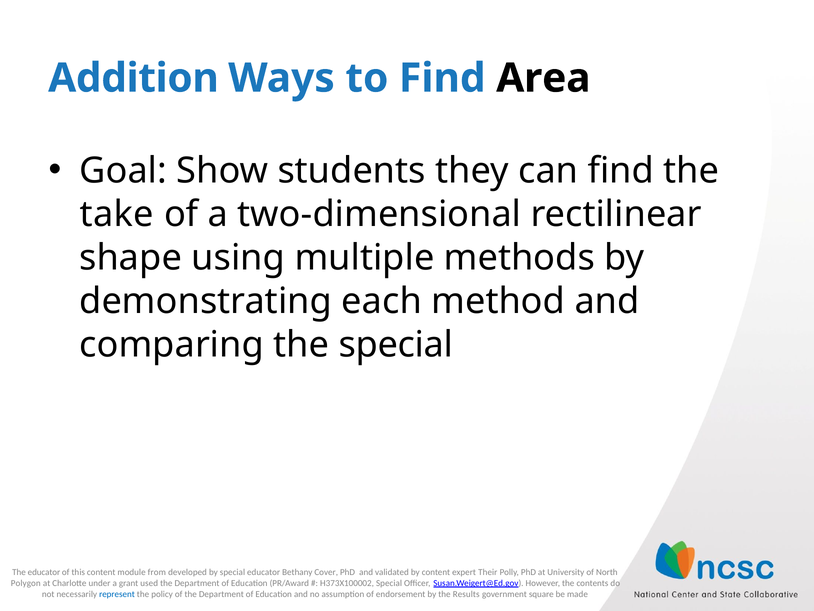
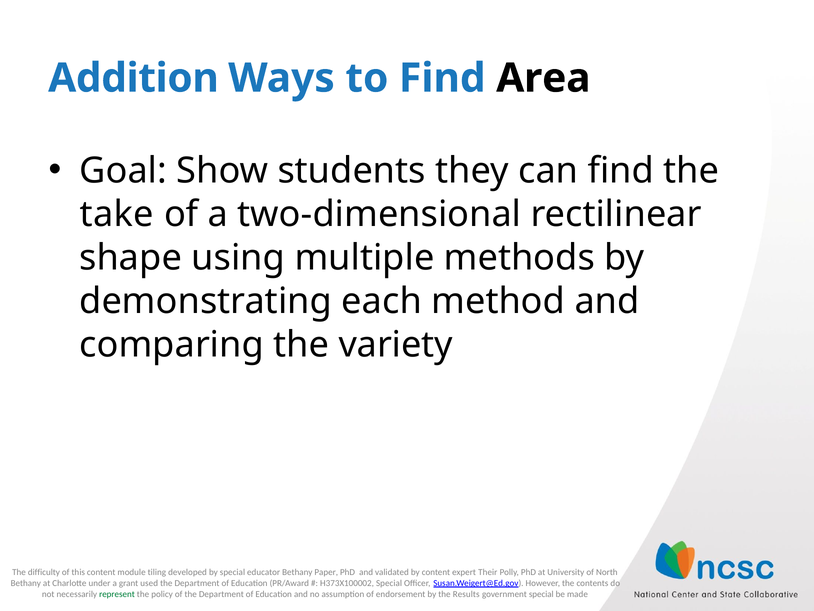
the special: special -> variety
The educator: educator -> difficulty
from: from -> tiling
Cover: Cover -> Paper
Polygon at (26, 583): Polygon -> Bethany
represent colour: blue -> green
government square: square -> special
